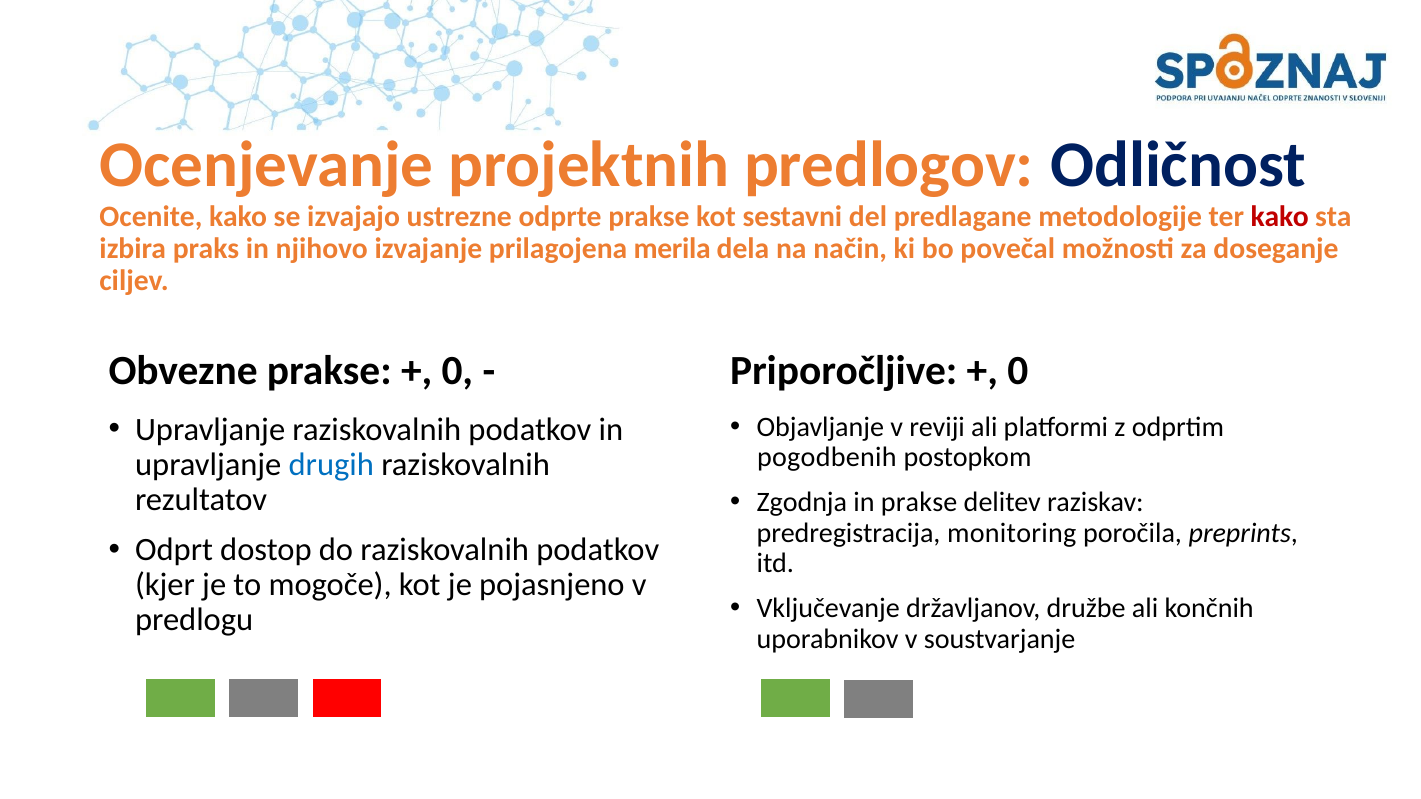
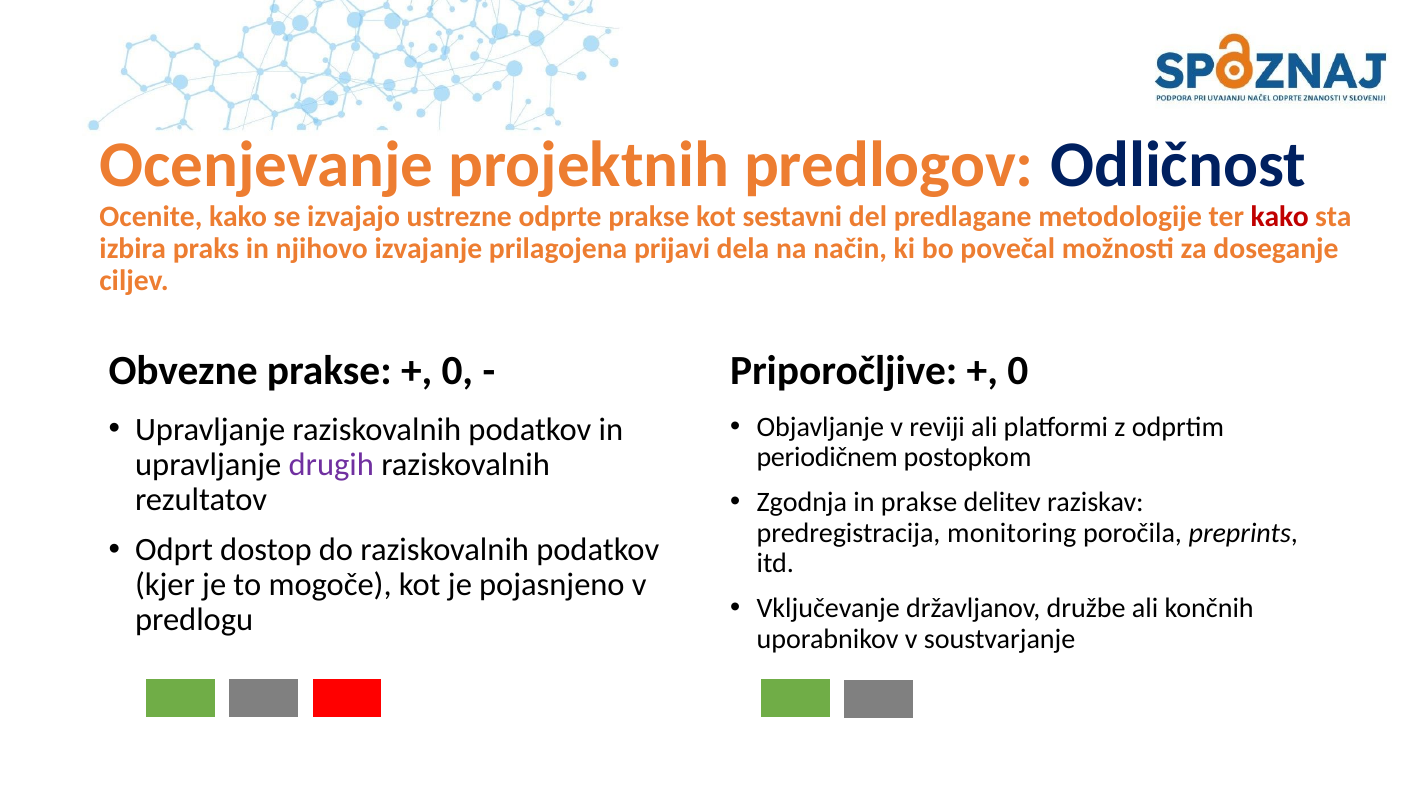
merila: merila -> prijavi
pogodbenih: pogodbenih -> periodičnem
drugih colour: blue -> purple
